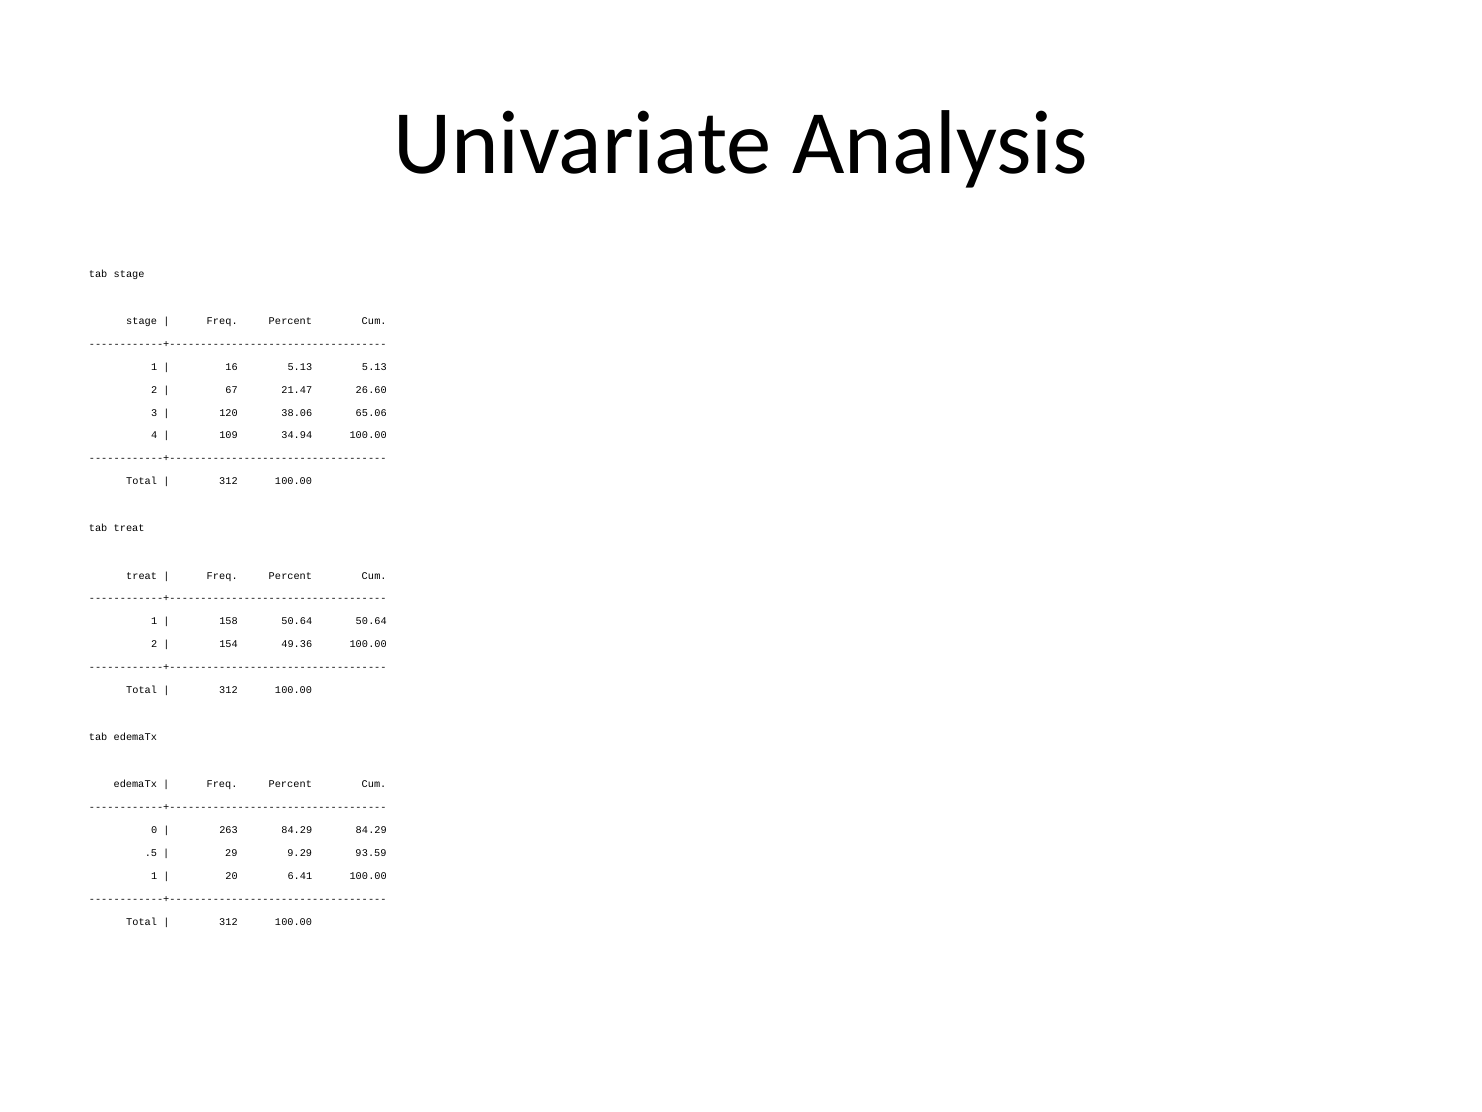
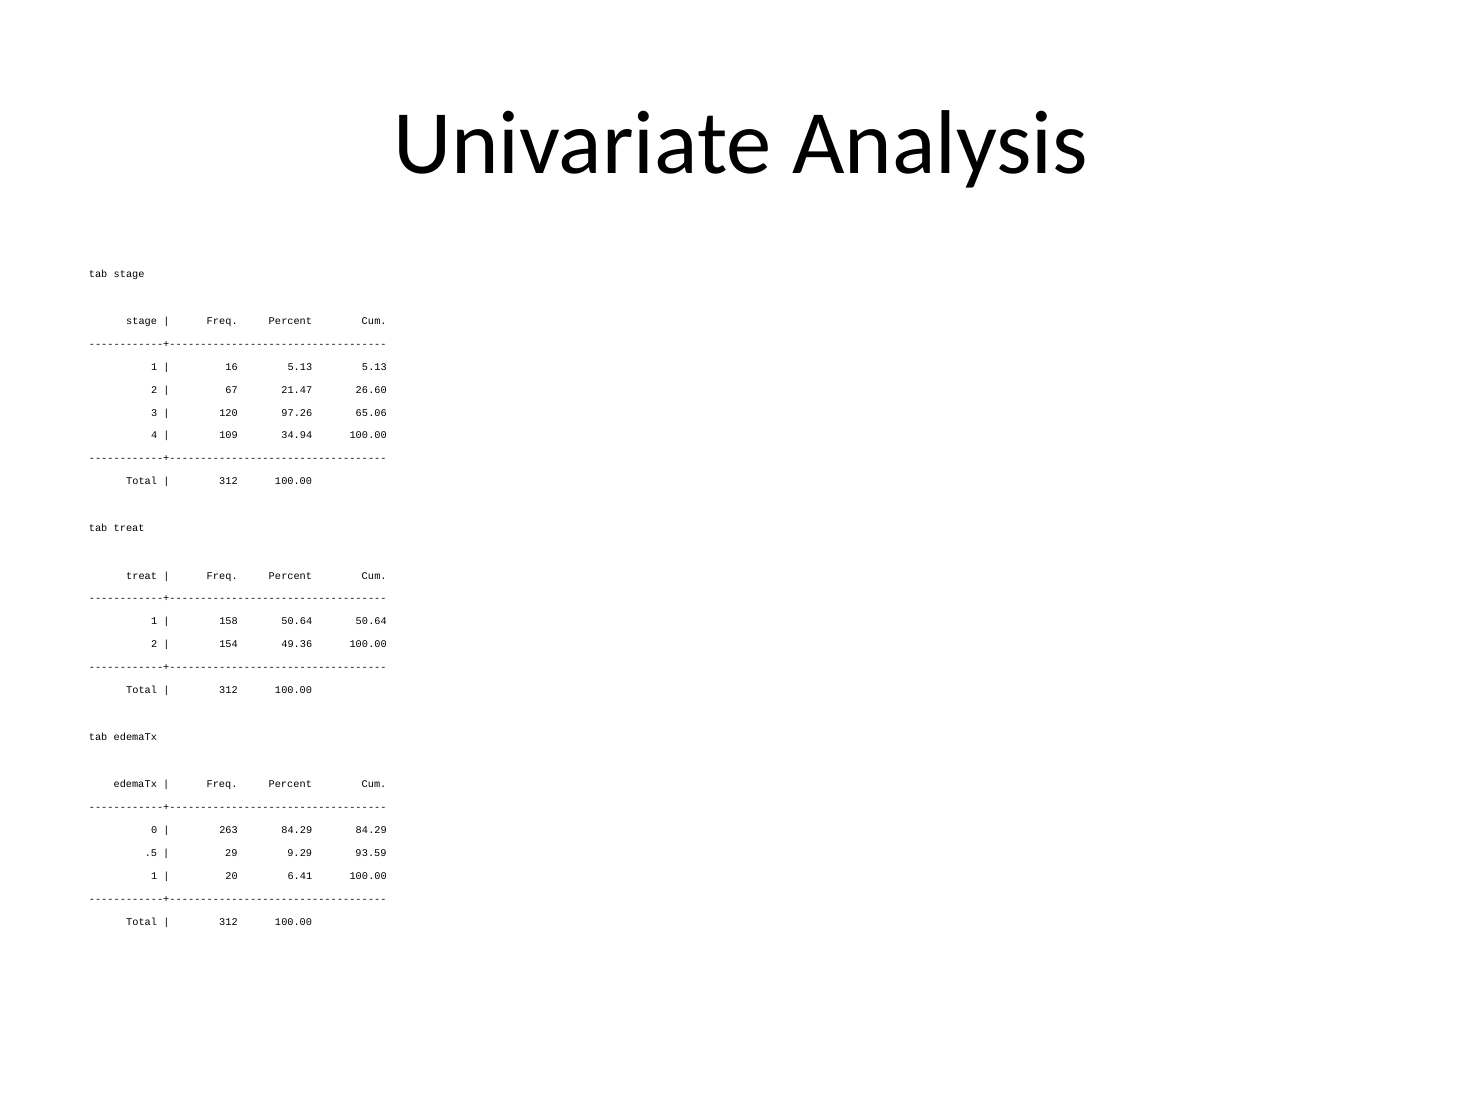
38.06: 38.06 -> 97.26
